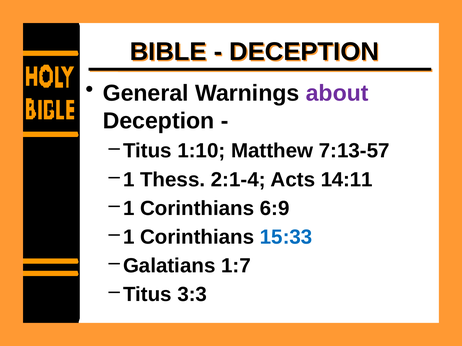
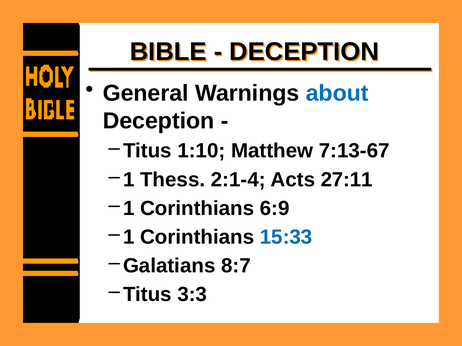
about colour: purple -> blue
7:13-57: 7:13-57 -> 7:13-67
14:11: 14:11 -> 27:11
1:7: 1:7 -> 8:7
